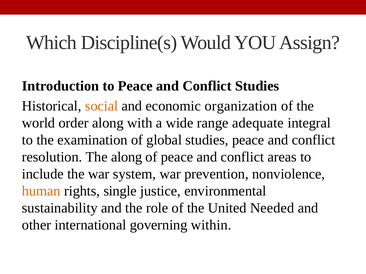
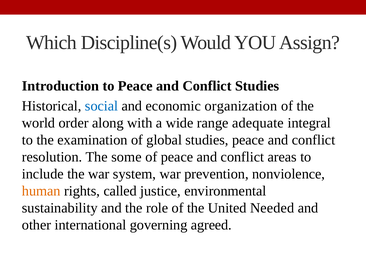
social colour: orange -> blue
The along: along -> some
single: single -> called
within: within -> agreed
